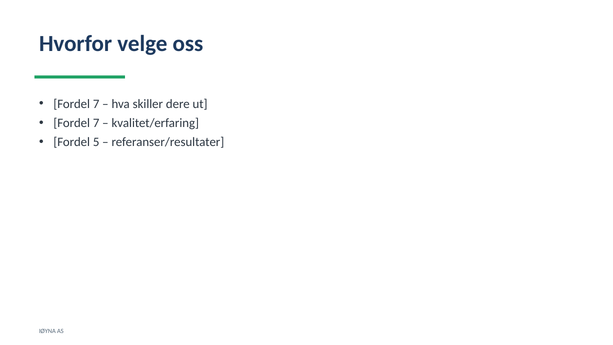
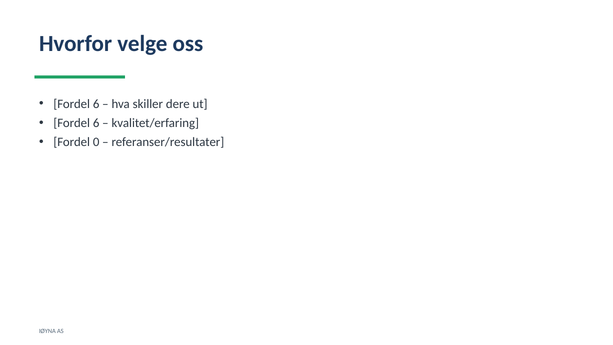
7 at (96, 104): 7 -> 6
7 at (96, 123): 7 -> 6
5: 5 -> 0
